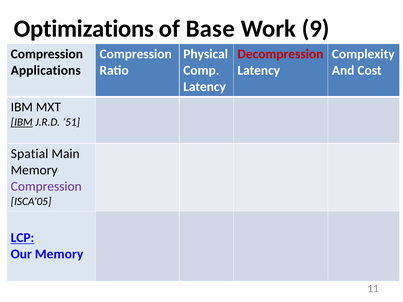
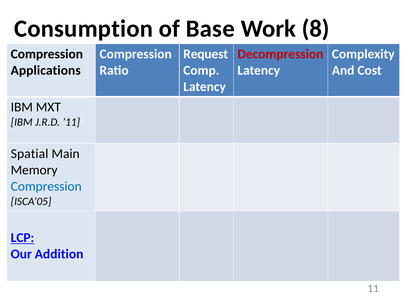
Optimizations: Optimizations -> Consumption
9: 9 -> 8
Physical: Physical -> Request
IBM at (22, 122) underline: present -> none
’51: ’51 -> ’11
Compression at (46, 187) colour: purple -> blue
Our Memory: Memory -> Addition
